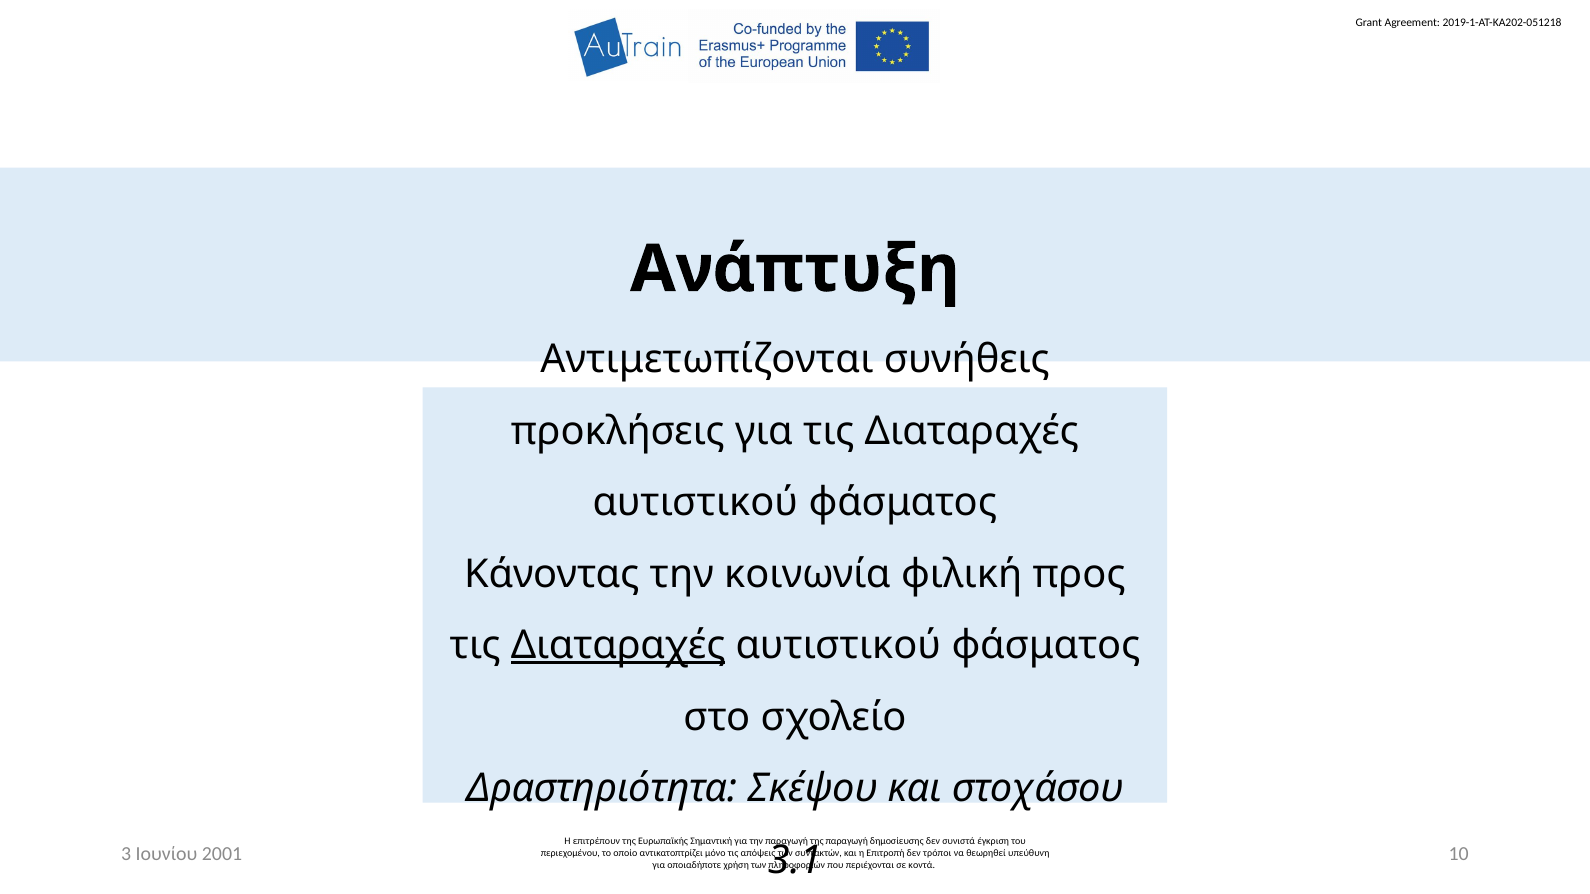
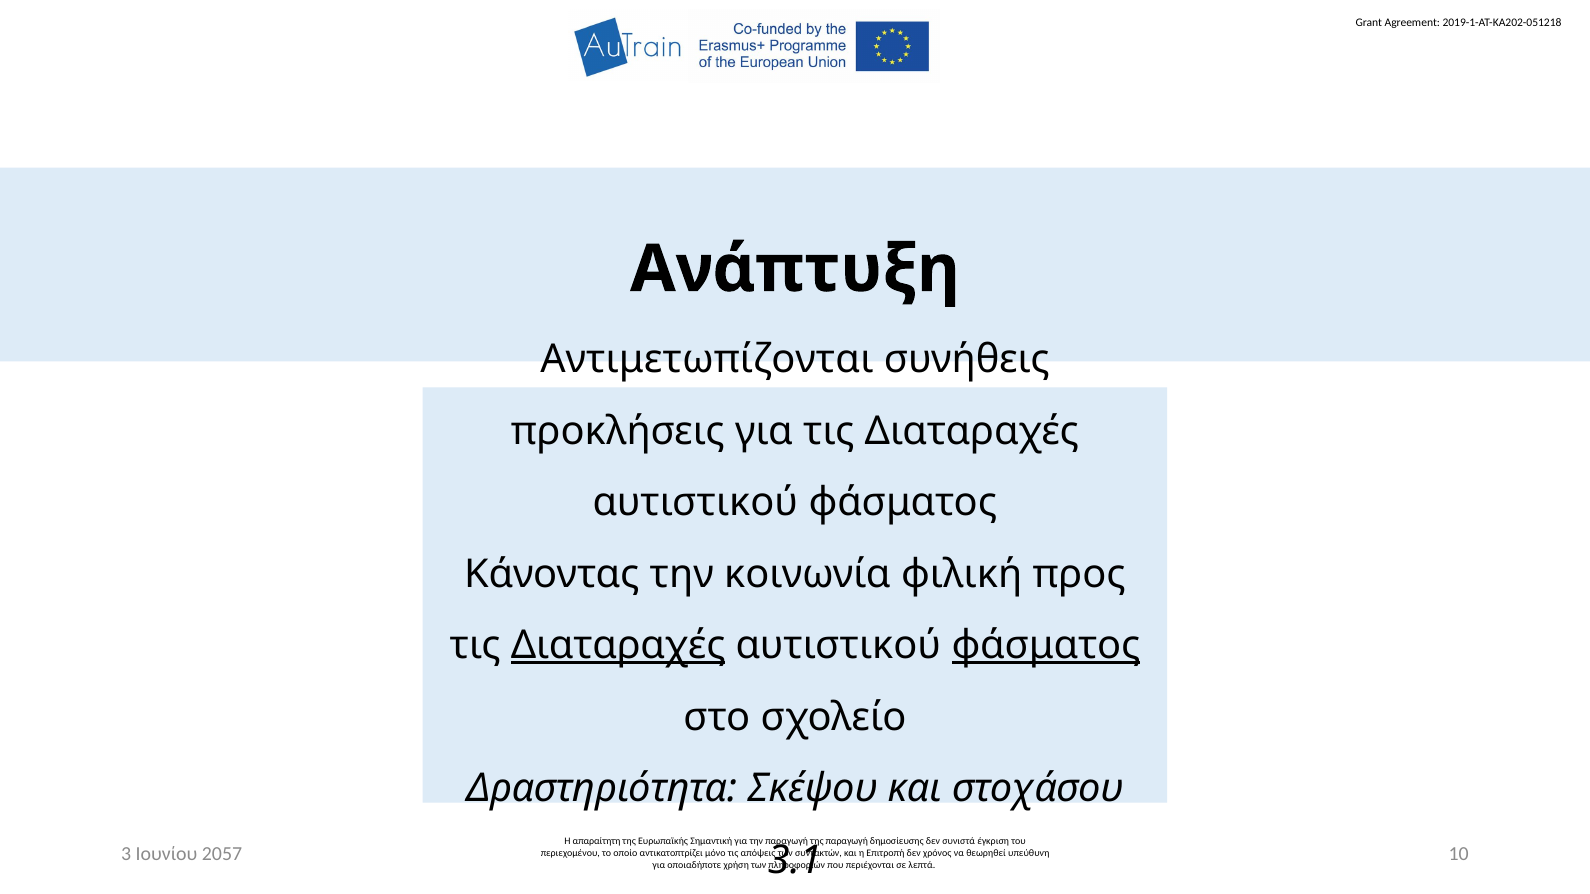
φάσματος at (1046, 646) underline: none -> present
επιτρέπουν: επιτρέπουν -> απαραίτητη
2001: 2001 -> 2057
τρόποι: τρόποι -> χρόνος
κοντά: κοντά -> λεπτά
